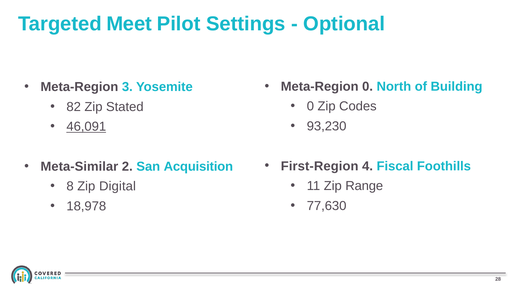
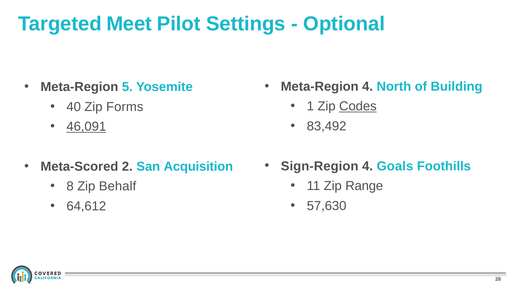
Meta-Region 0: 0 -> 4
3: 3 -> 5
0 at (310, 106): 0 -> 1
Codes underline: none -> present
82: 82 -> 40
Stated: Stated -> Forms
93,230: 93,230 -> 83,492
First-Region: First-Region -> Sign-Region
Fiscal: Fiscal -> Goals
Meta-Similar: Meta-Similar -> Meta-Scored
Digital: Digital -> Behalf
77,630: 77,630 -> 57,630
18,978: 18,978 -> 64,612
